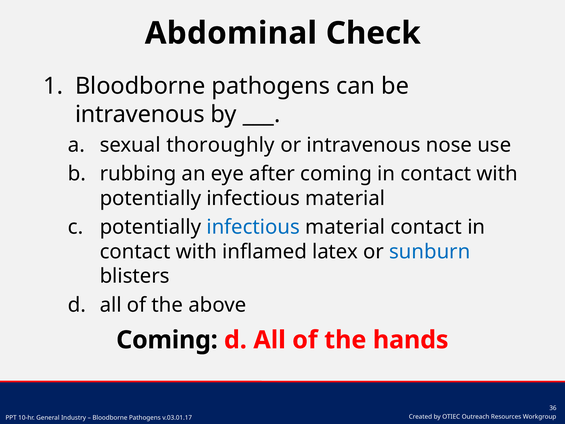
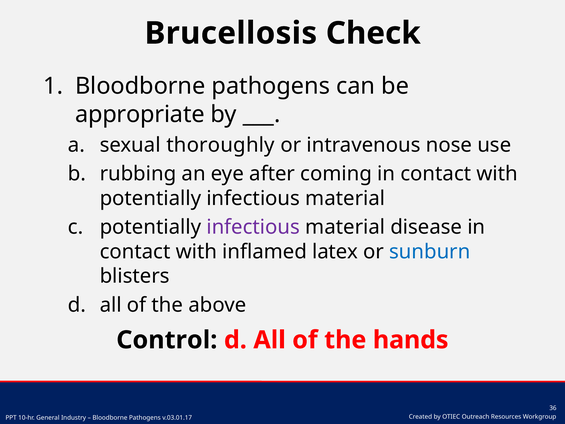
Abdominal: Abdominal -> Brucellosis
intravenous at (140, 114): intravenous -> appropriate
infectious at (253, 227) colour: blue -> purple
material contact: contact -> disease
Coming at (167, 340): Coming -> Control
